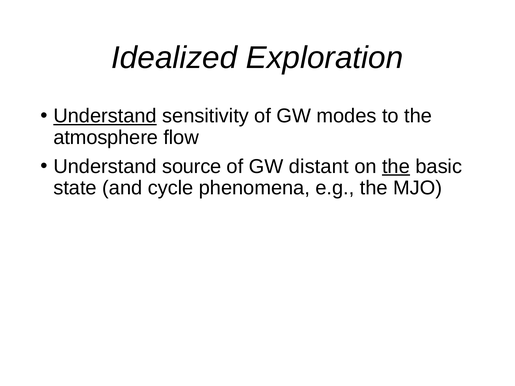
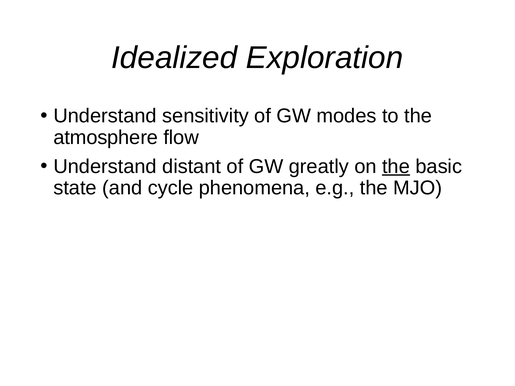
Understand at (105, 116) underline: present -> none
source: source -> distant
distant: distant -> greatly
